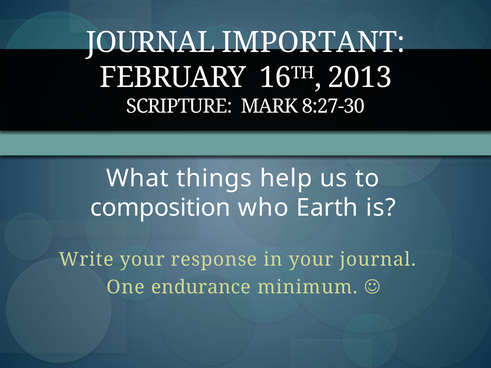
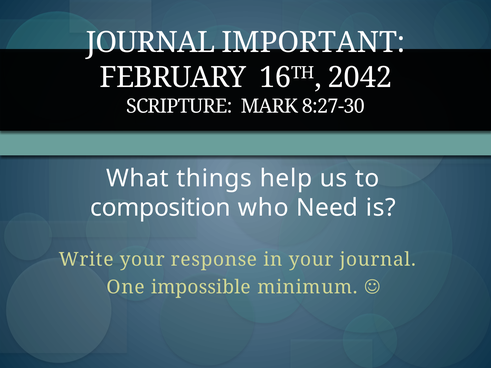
2013: 2013 -> 2042
Earth: Earth -> Need
endurance: endurance -> impossible
